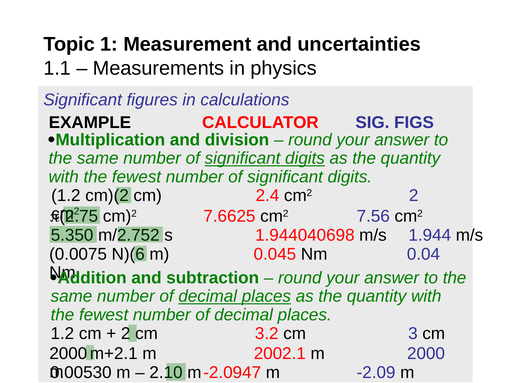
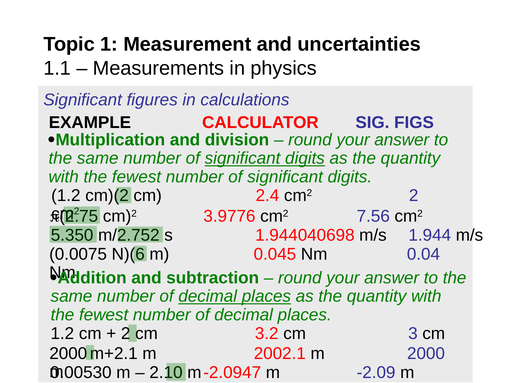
7.6625: 7.6625 -> 3.9776
